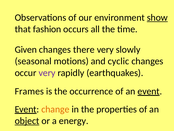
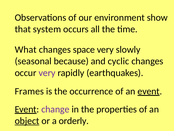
show underline: present -> none
fashion: fashion -> system
Given: Given -> What
there: there -> space
motions: motions -> because
change colour: orange -> purple
energy: energy -> orderly
